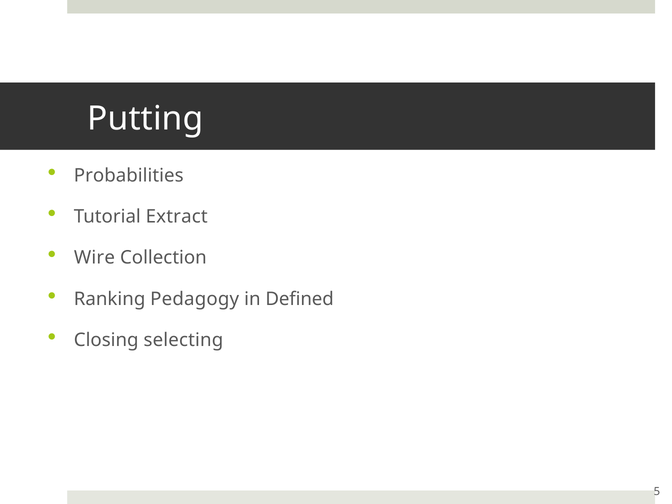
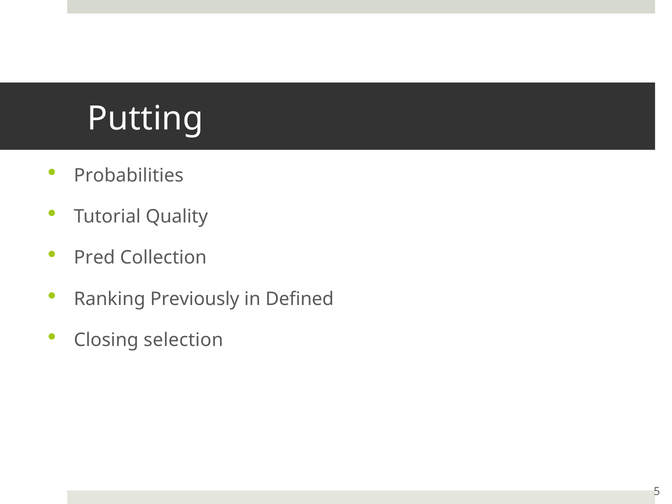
Extract: Extract -> Quality
Wire: Wire -> Pred
Pedagogy: Pedagogy -> Previously
selecting: selecting -> selection
